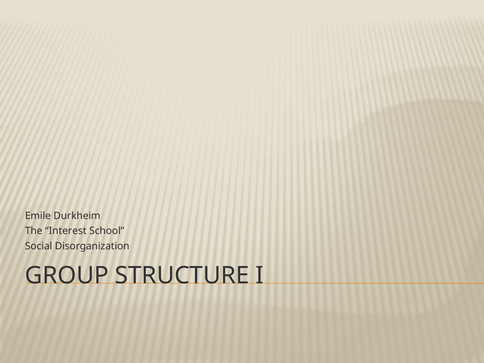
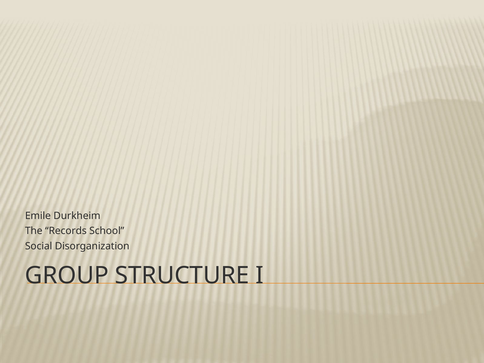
Interest: Interest -> Records
